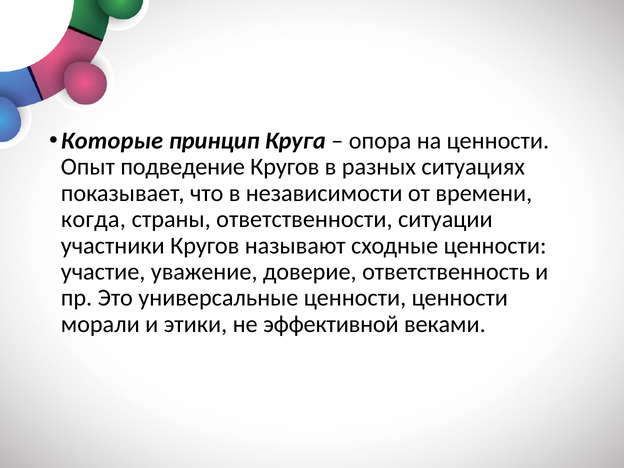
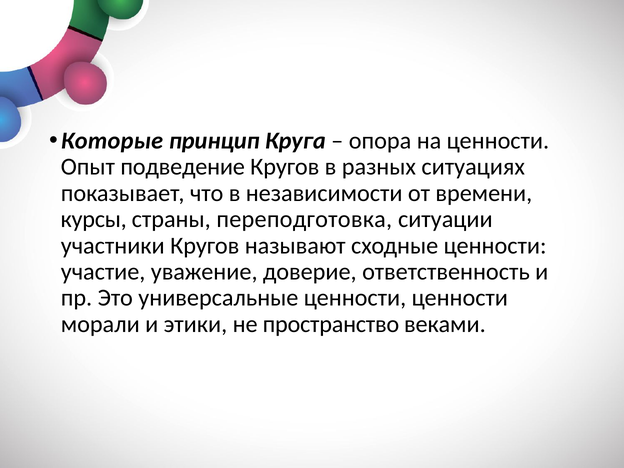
когда: когда -> курсы
ответственности: ответственности -> переподготовка
эффективной: эффективной -> пространство
